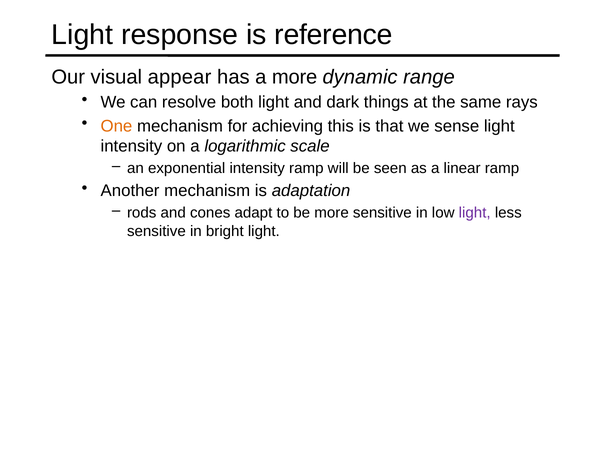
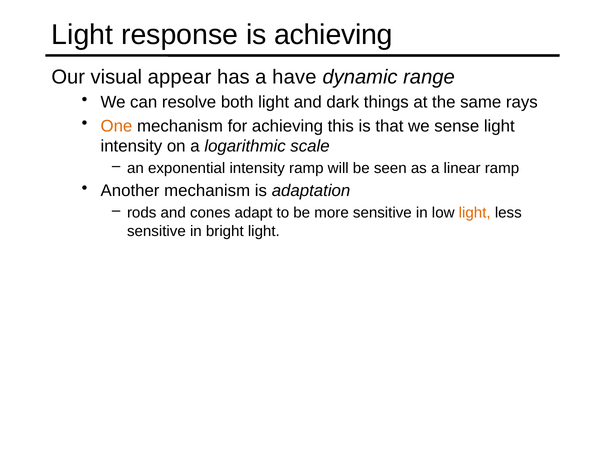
is reference: reference -> achieving
a more: more -> have
light at (475, 213) colour: purple -> orange
